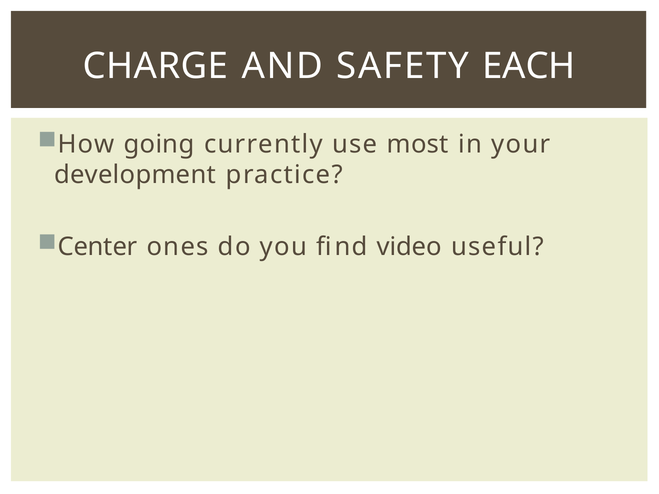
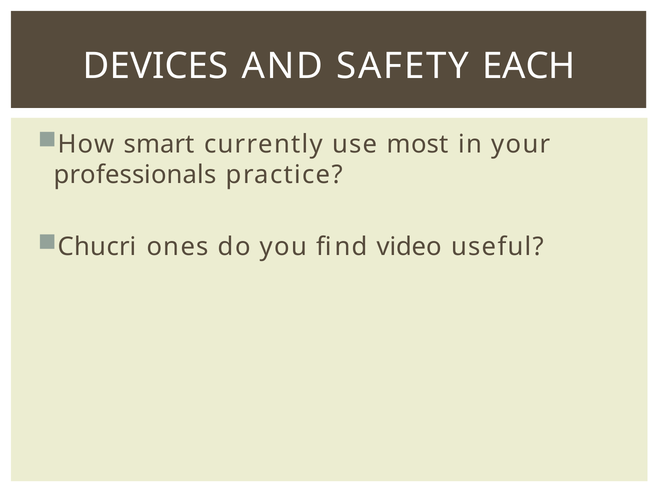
CHARGE: CHARGE -> DEVICES
going: going -> smart
development: development -> professionals
Center: Center -> Chucri
